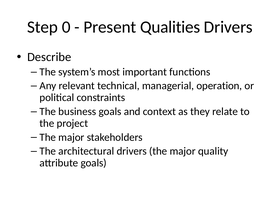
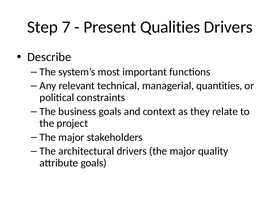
0: 0 -> 7
operation: operation -> quantities
